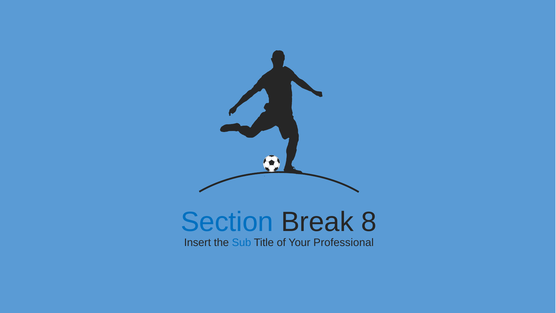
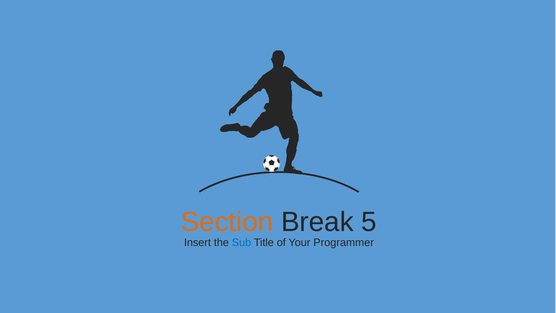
Section colour: blue -> orange
8: 8 -> 5
Professional: Professional -> Programmer
